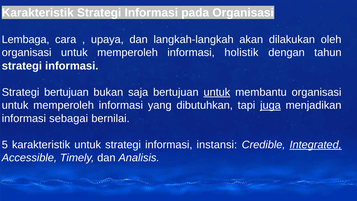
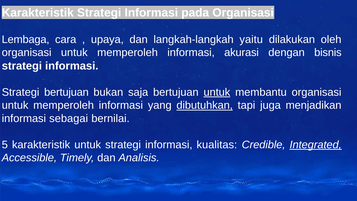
akan: akan -> yaitu
holistik: holistik -> akurasi
tahun: tahun -> bisnis
dibutuhkan underline: none -> present
juga underline: present -> none
instansi: instansi -> kualitas
